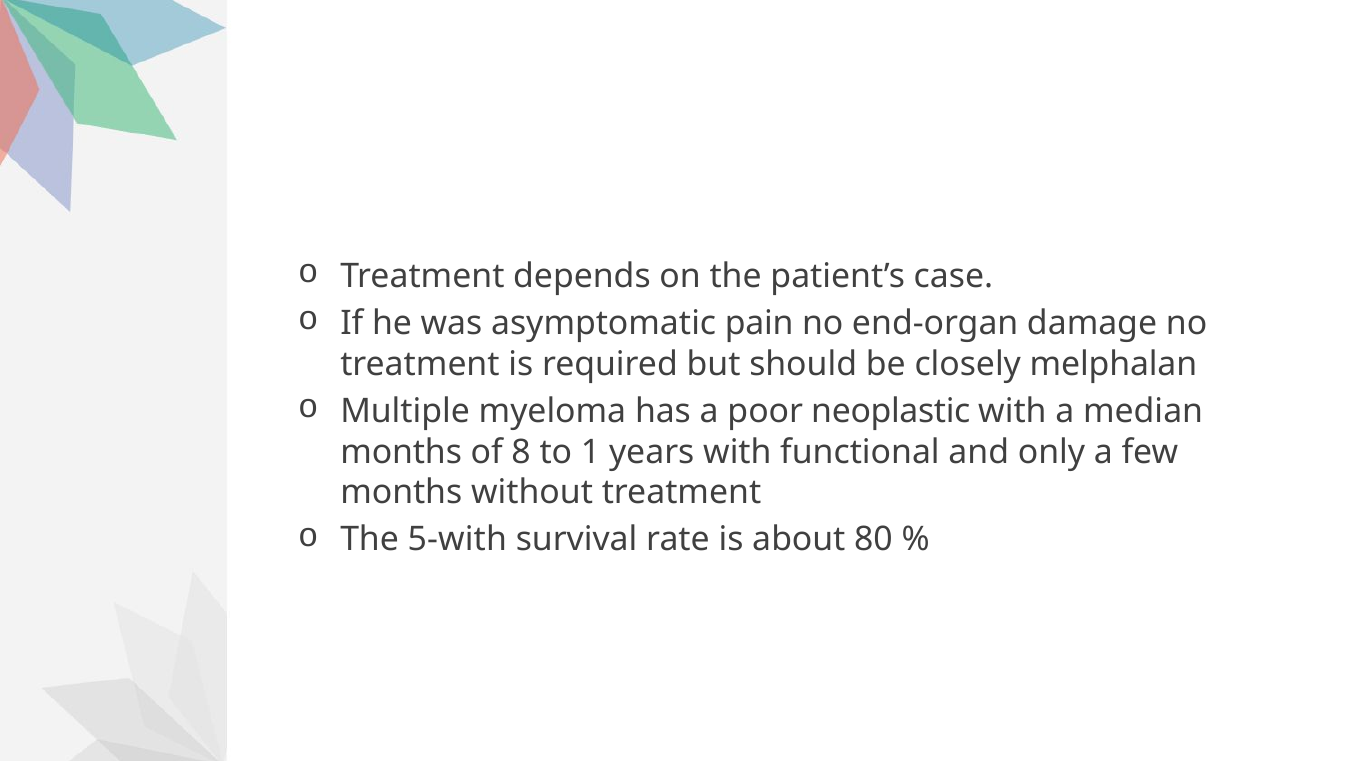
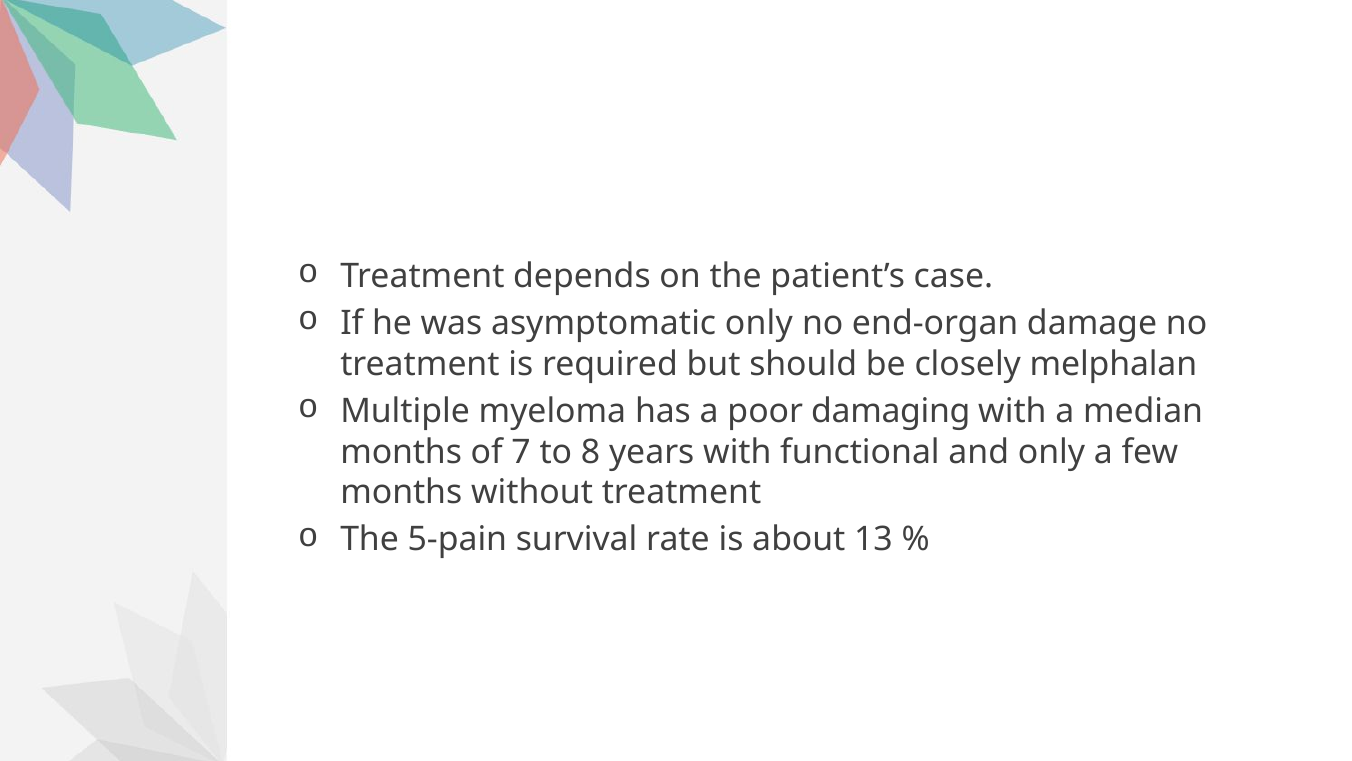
asymptomatic pain: pain -> only
neoplastic: neoplastic -> damaging
8: 8 -> 7
1: 1 -> 8
5-with: 5-with -> 5-pain
80: 80 -> 13
